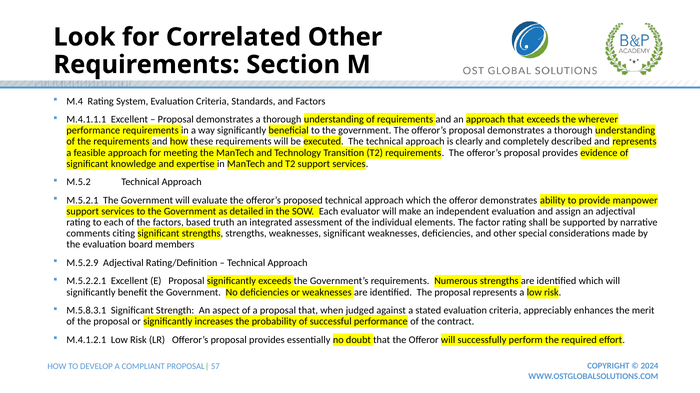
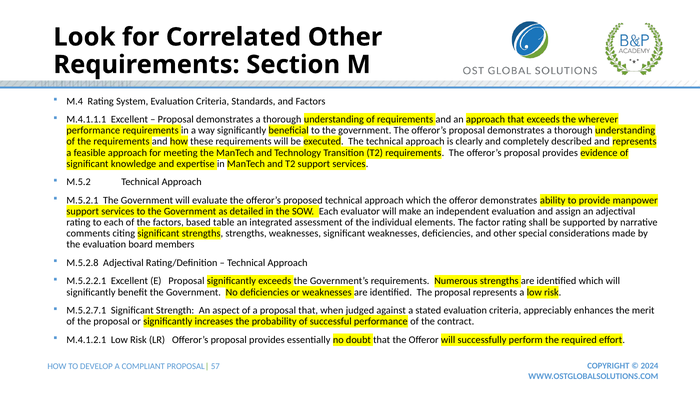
truth: truth -> table
M.5.2.9: M.5.2.9 -> M.5.2.8
M.5.8.3.1: M.5.8.3.1 -> M.5.2.7.1
